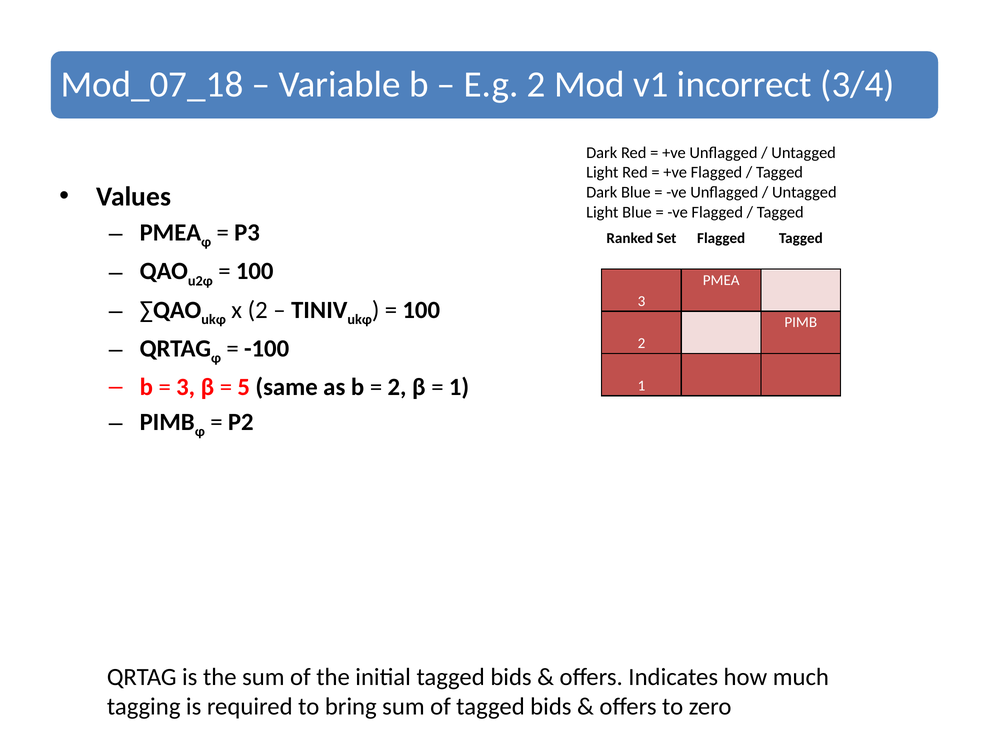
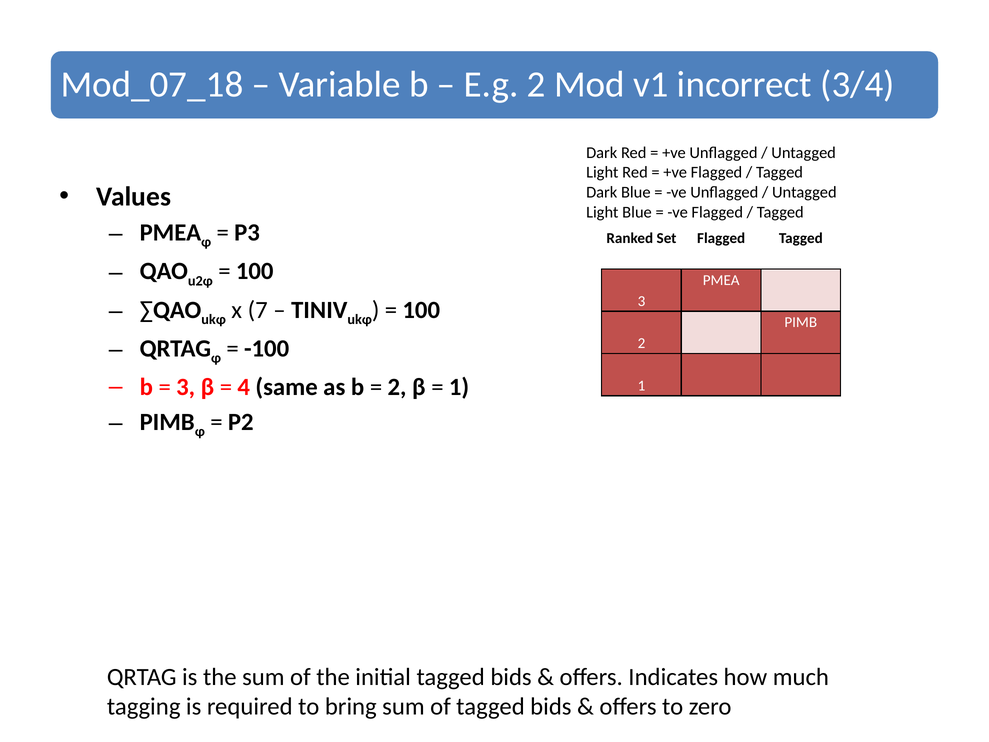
x 2: 2 -> 7
5: 5 -> 4
